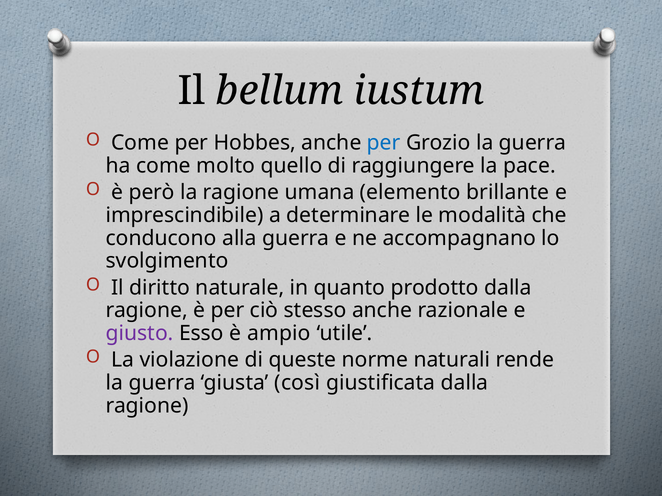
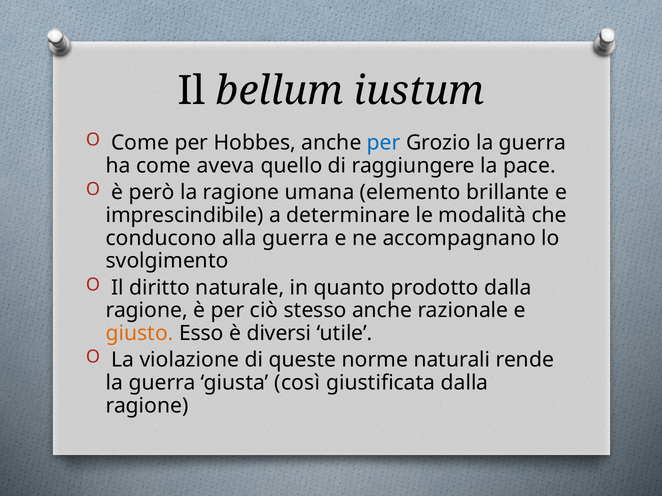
molto: molto -> aveva
giusto colour: purple -> orange
ampio: ampio -> diversi
